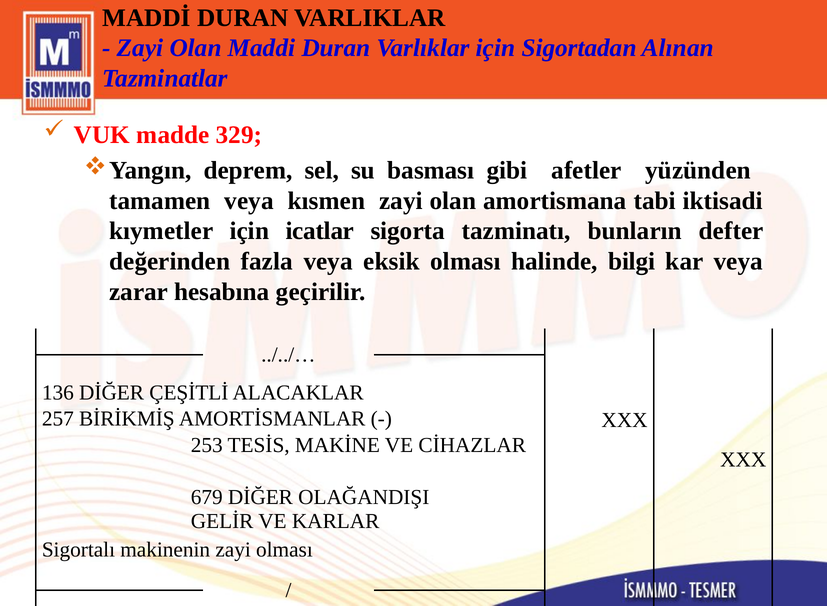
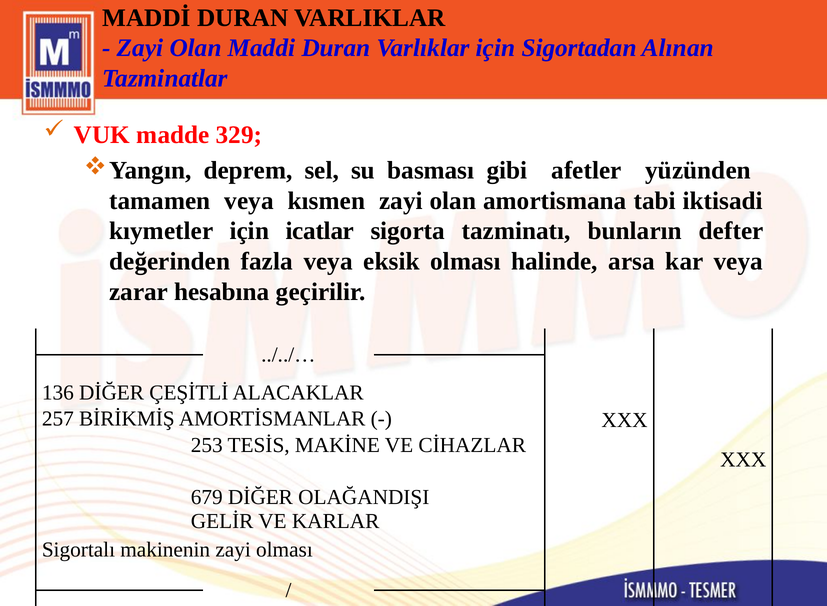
bilgi: bilgi -> arsa
